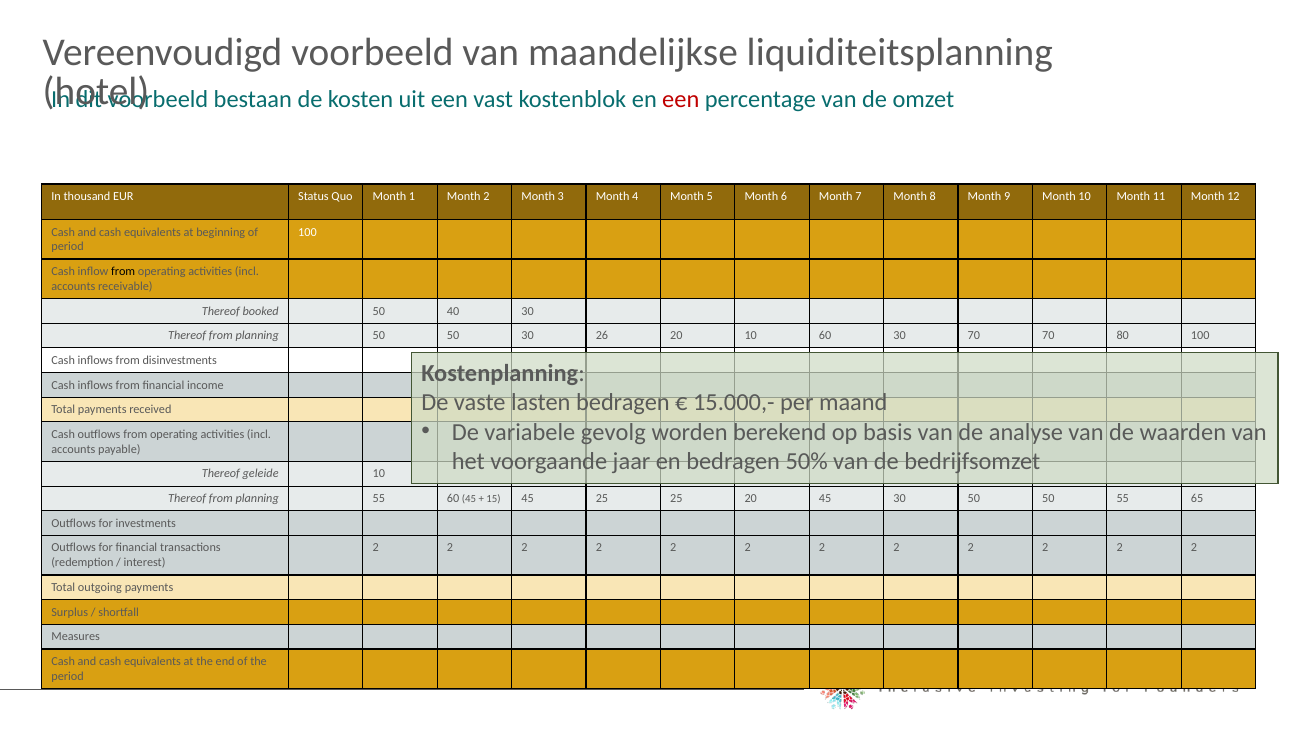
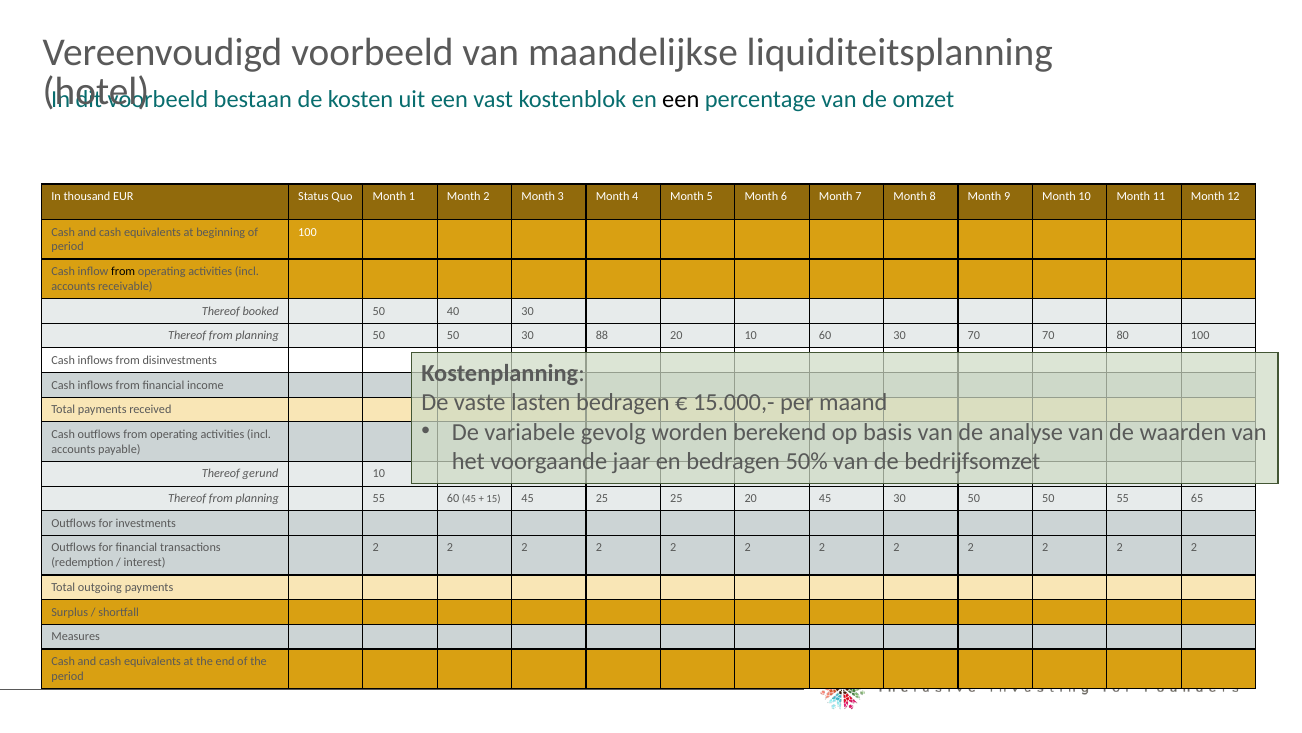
een at (681, 99) colour: red -> black
26: 26 -> 88
geleide: geleide -> gerund
